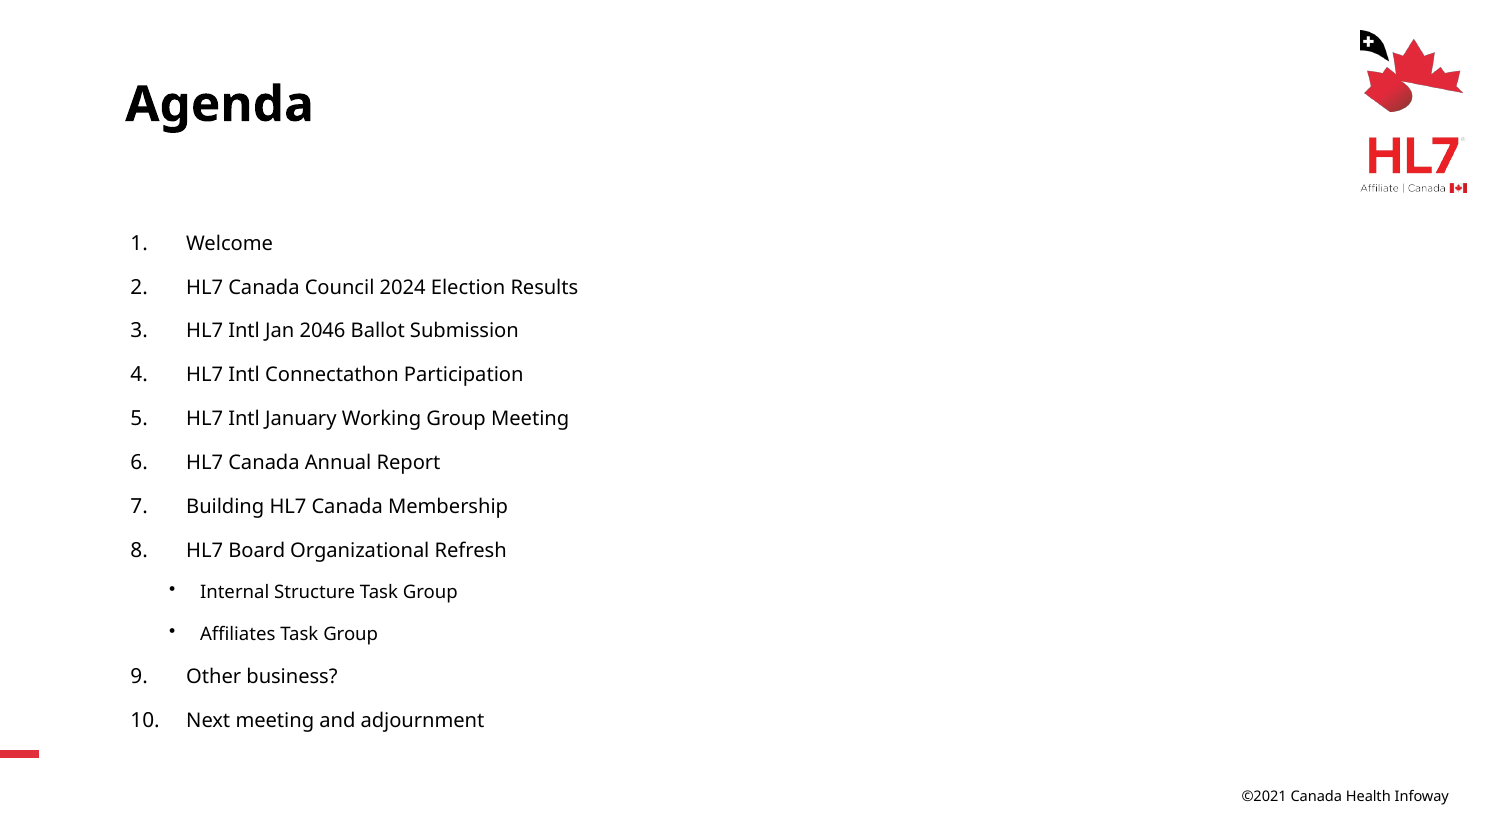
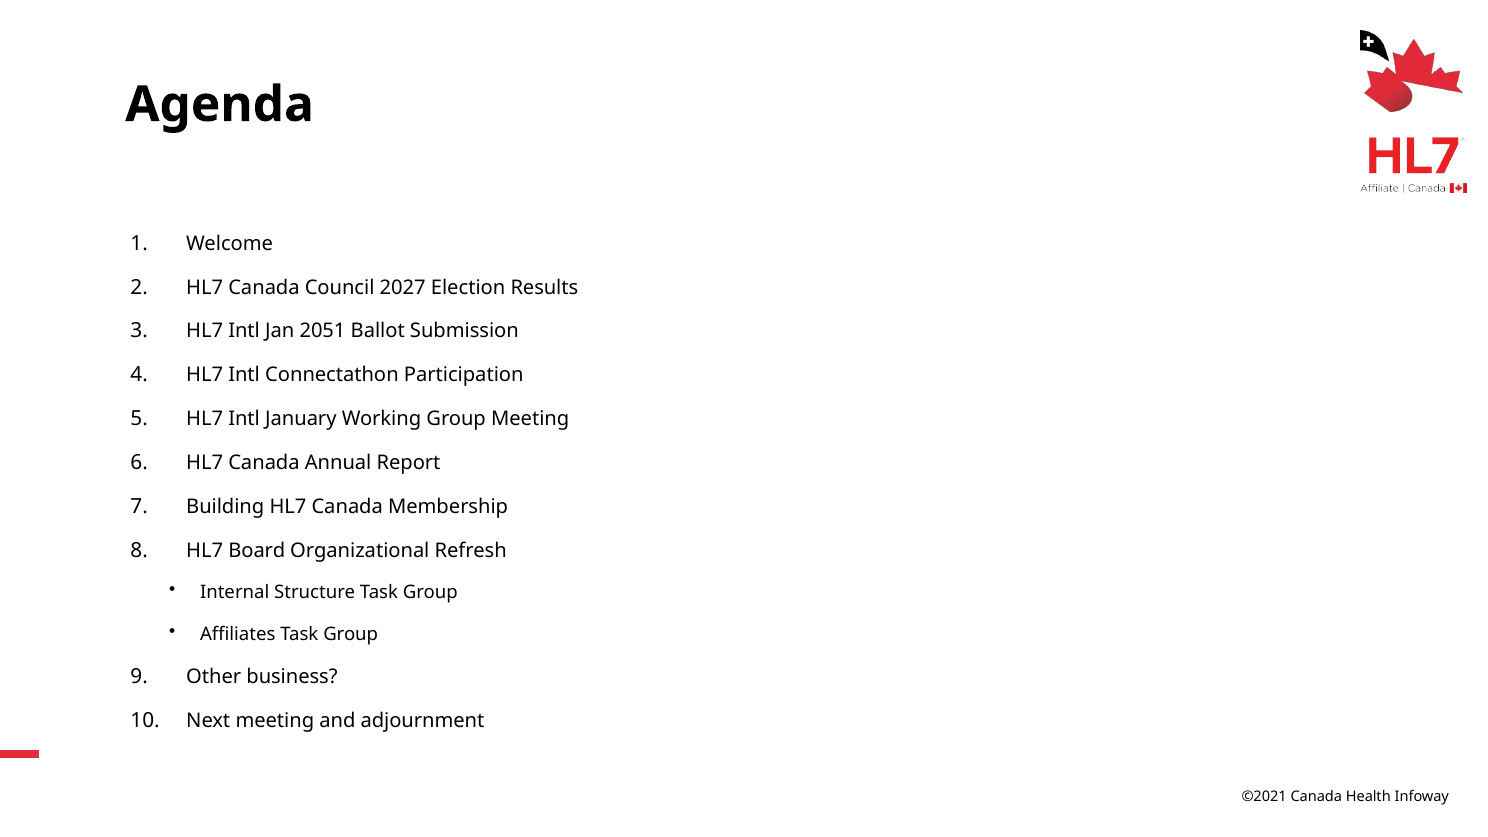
2024: 2024 -> 2027
2046: 2046 -> 2051
